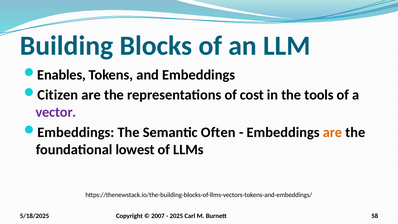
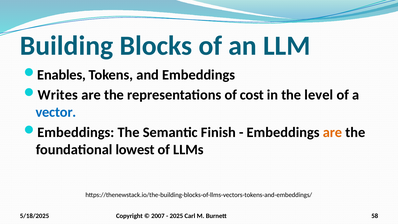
Citizen: Citizen -> Writes
tools: tools -> level
vector colour: purple -> blue
Often: Often -> Finish
